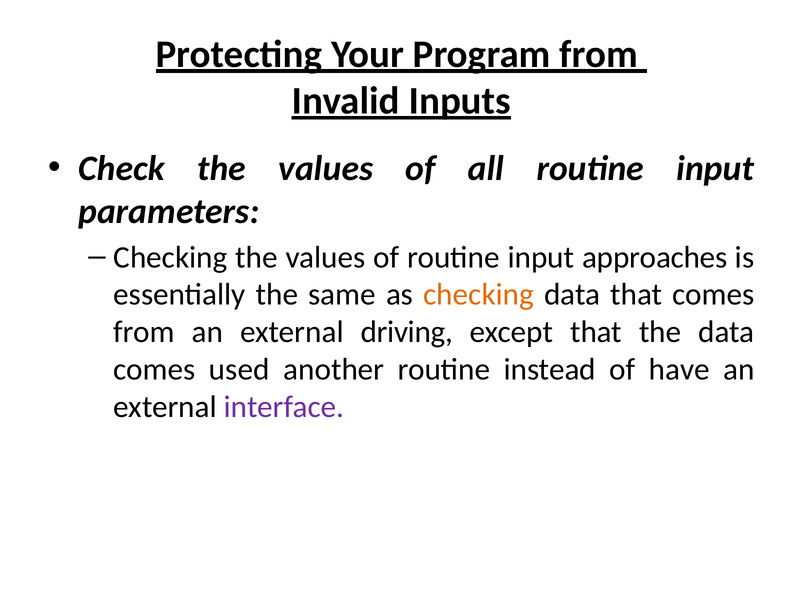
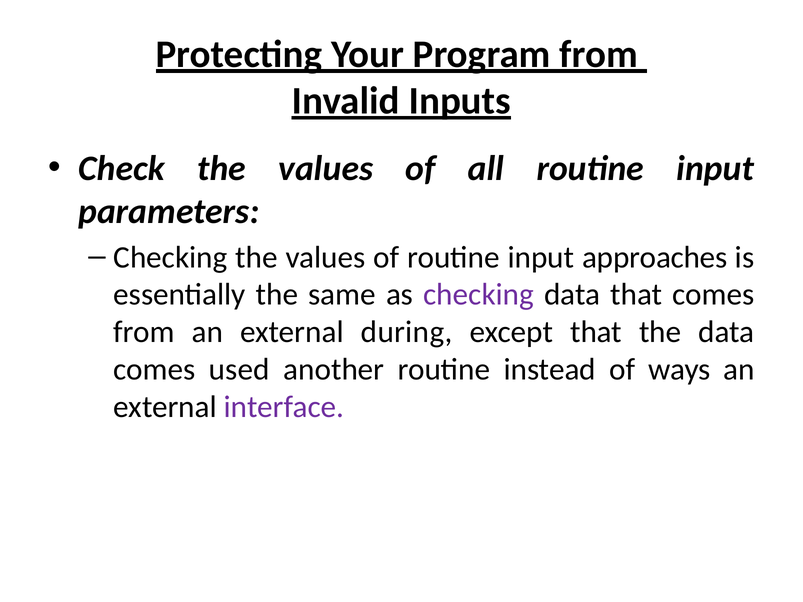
checking at (479, 295) colour: orange -> purple
driving: driving -> during
have: have -> ways
